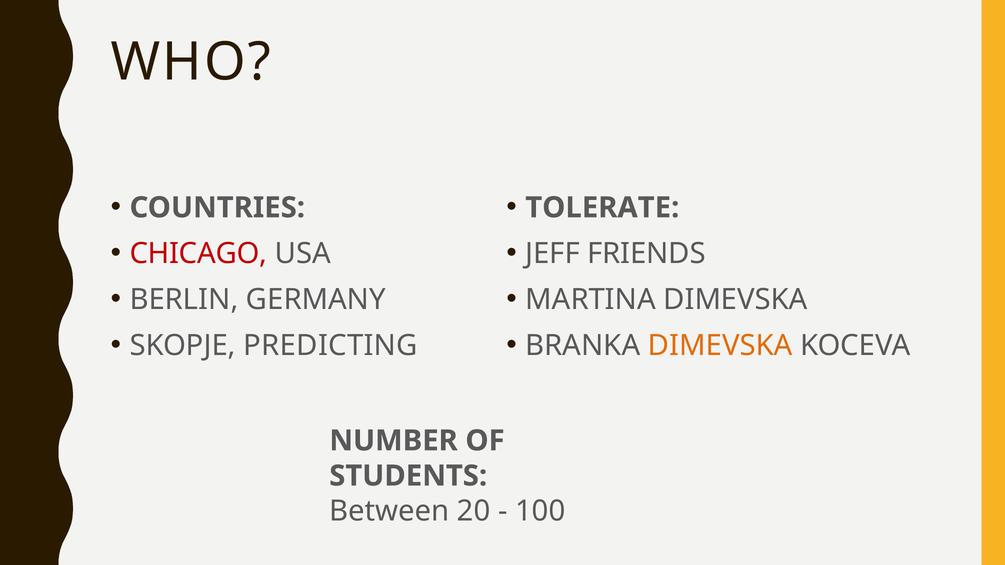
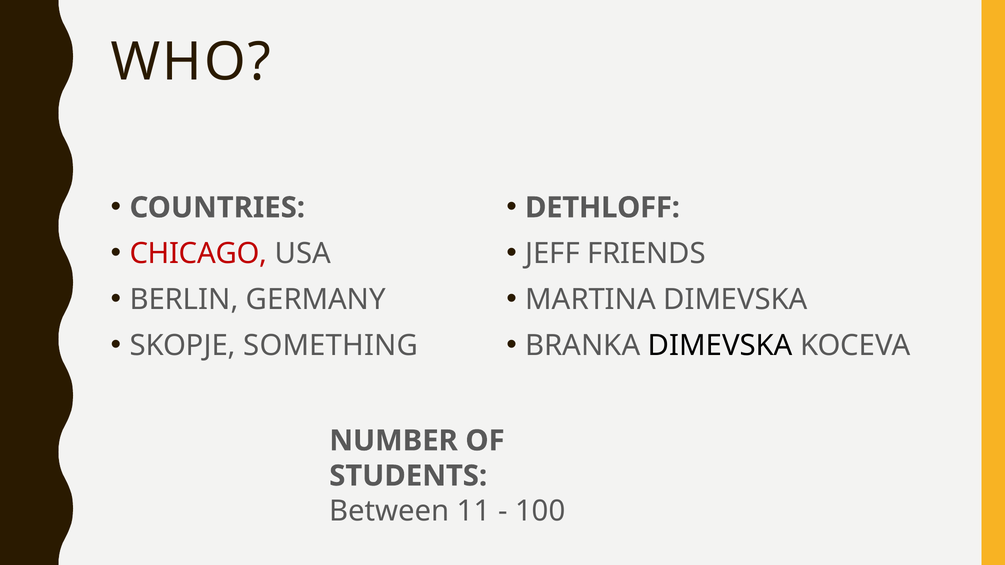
TOLERATE: TOLERATE -> DETHLOFF
PREDICTING: PREDICTING -> SOMETHING
DIMEVSKA at (720, 346) colour: orange -> black
20: 20 -> 11
